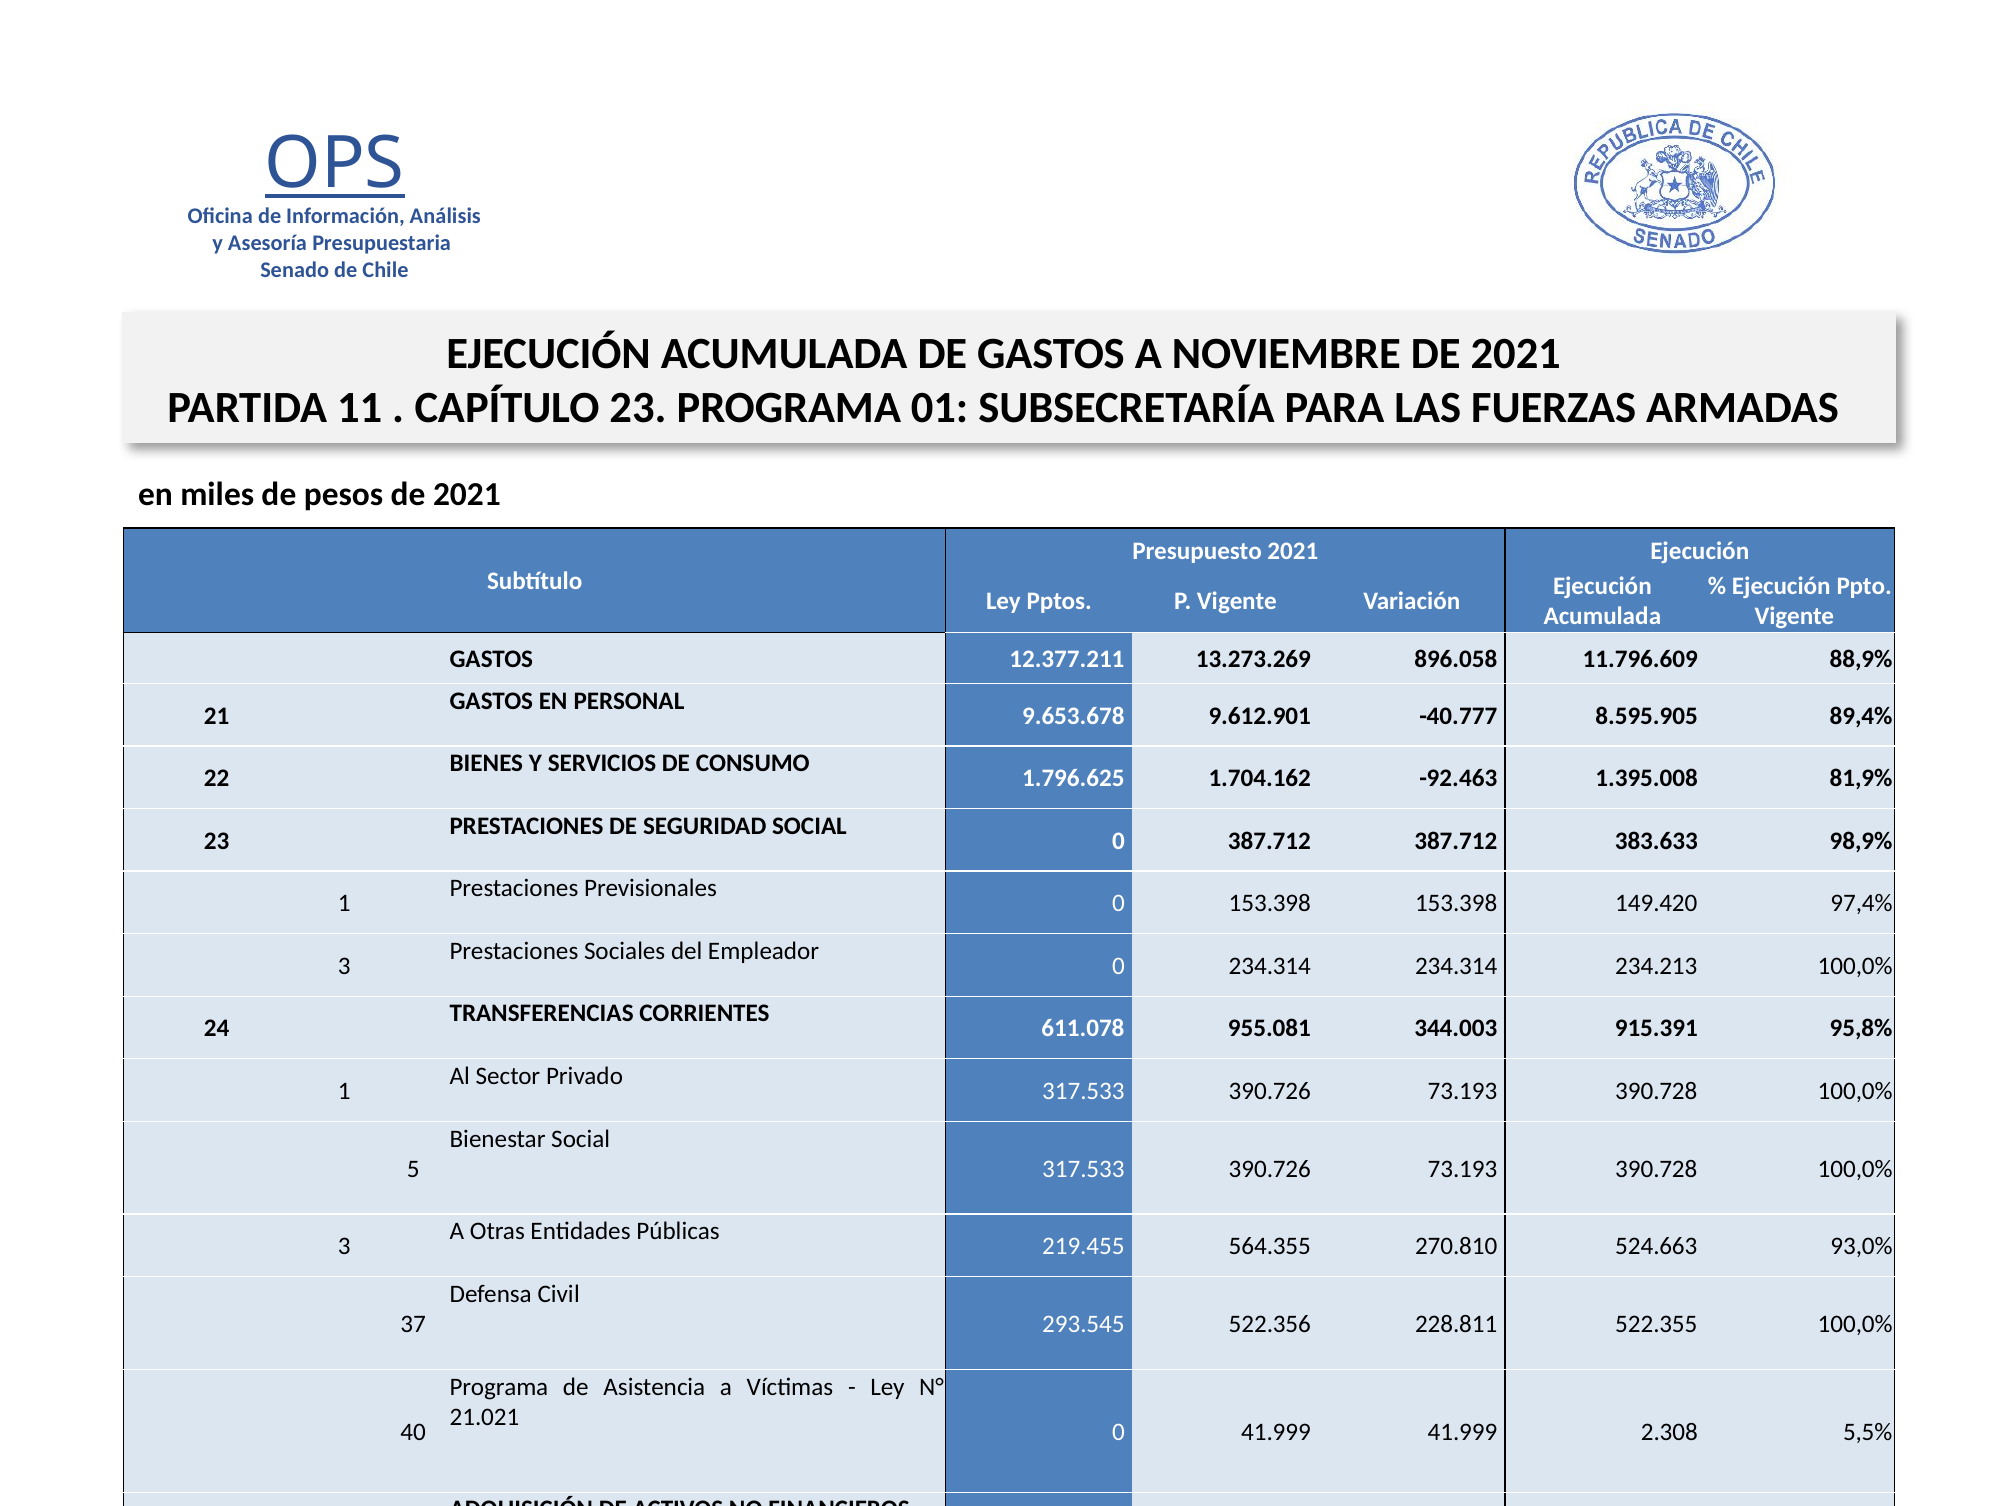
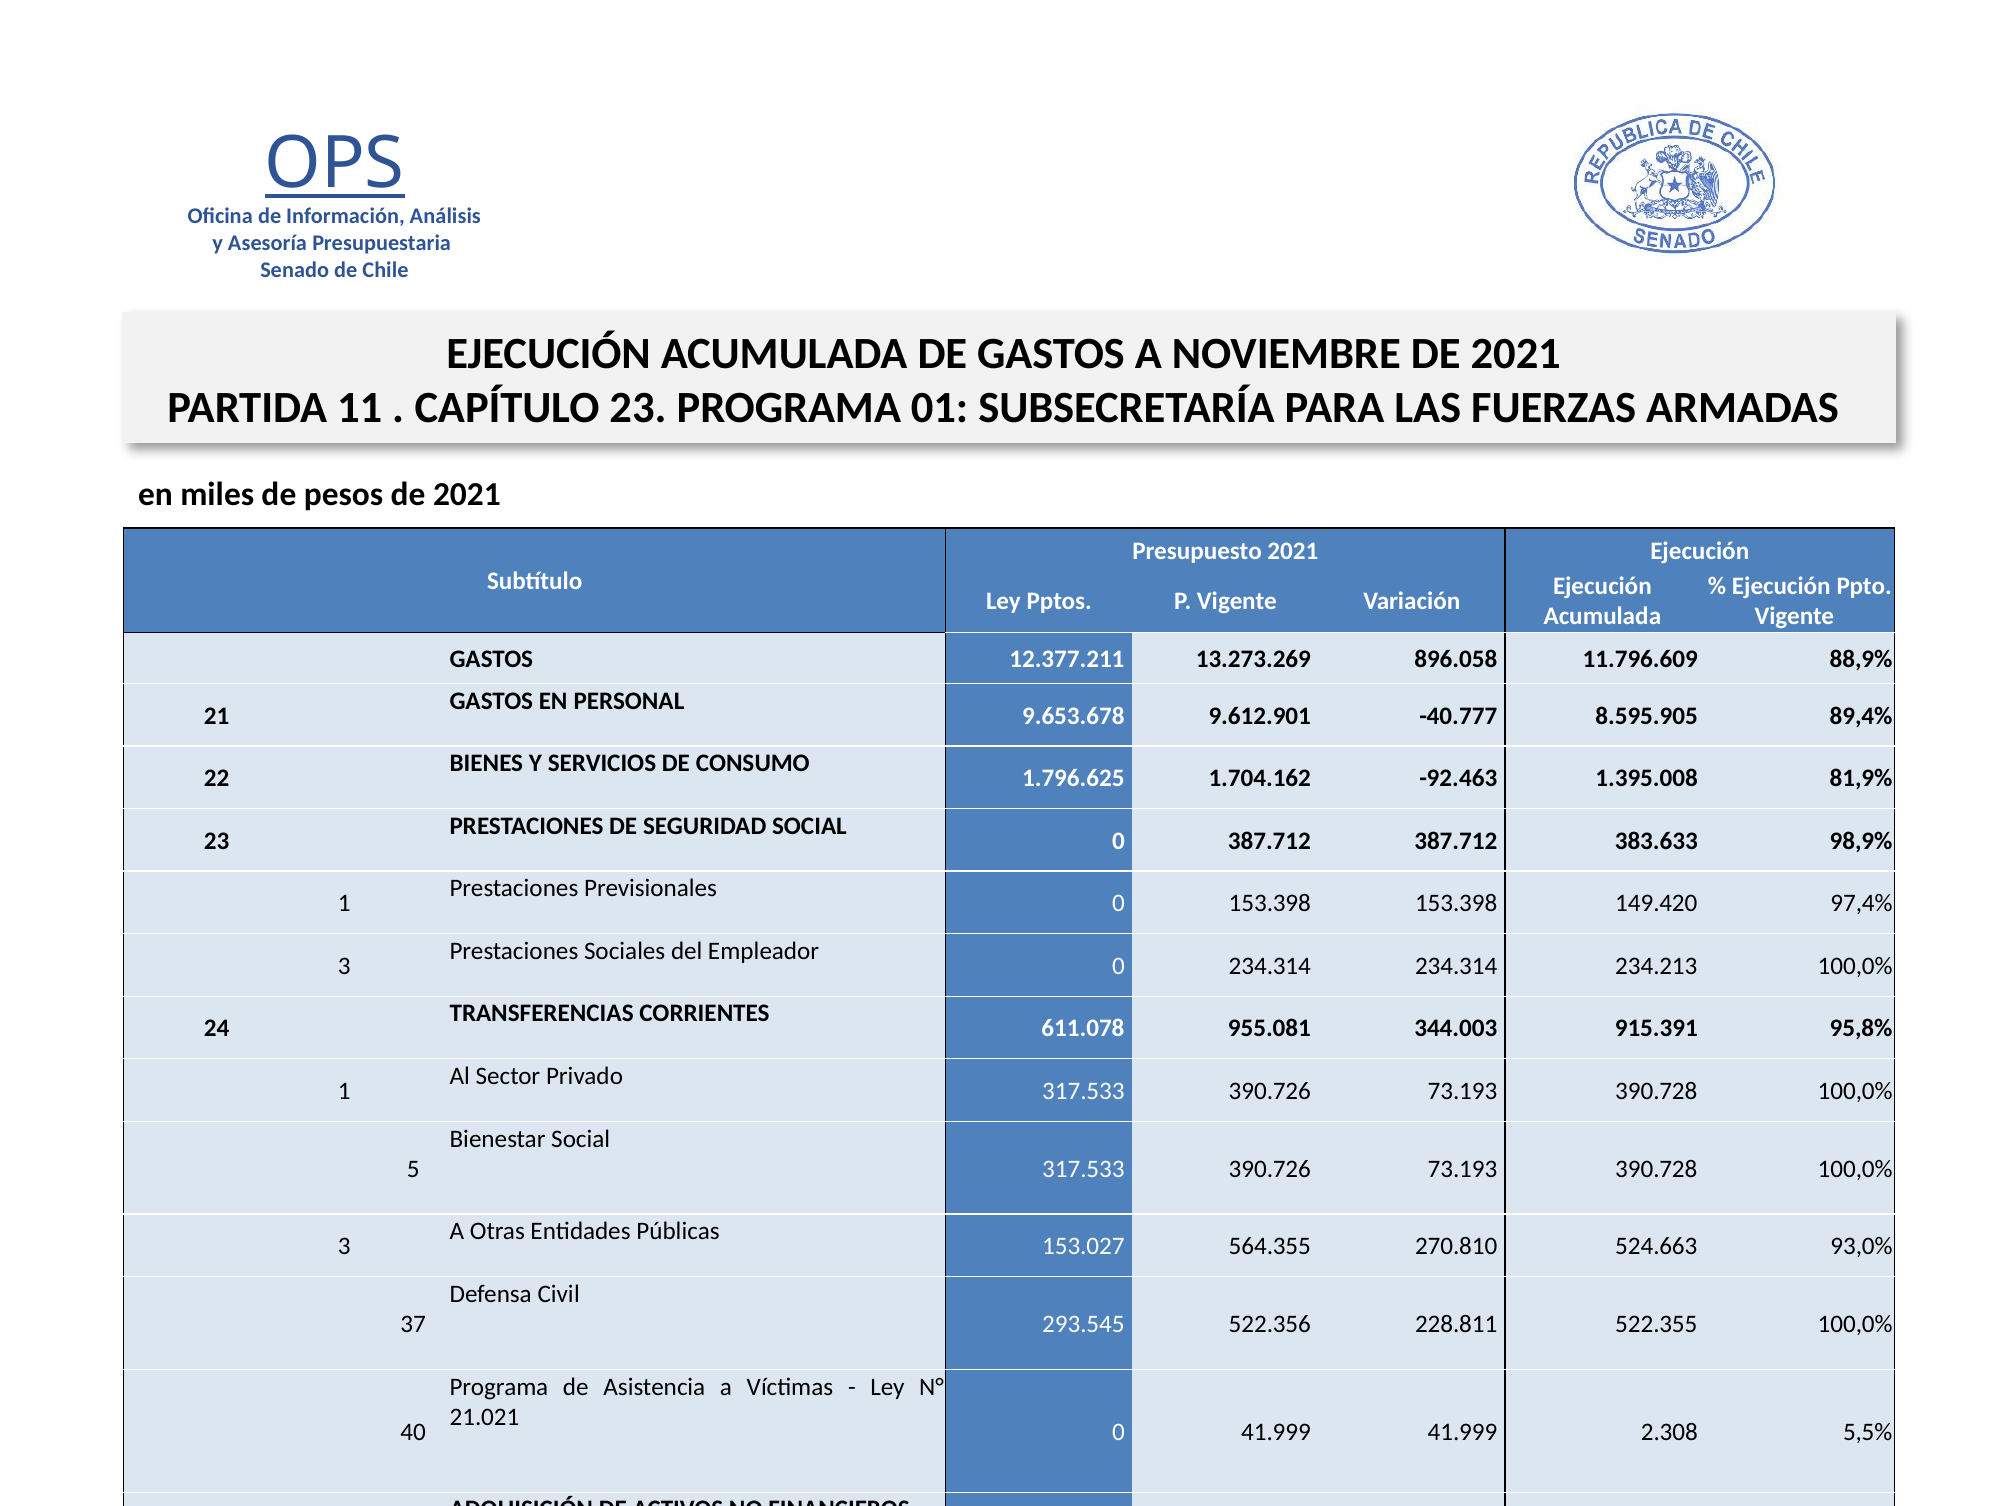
219.455: 219.455 -> 153.027
